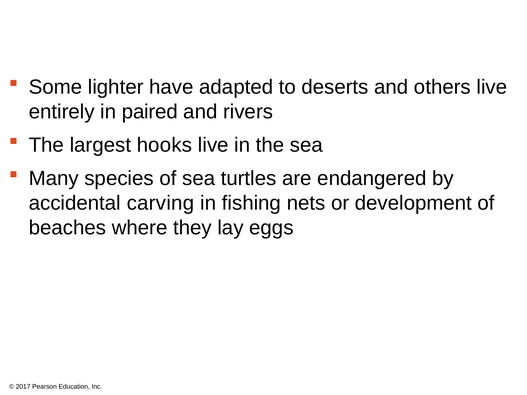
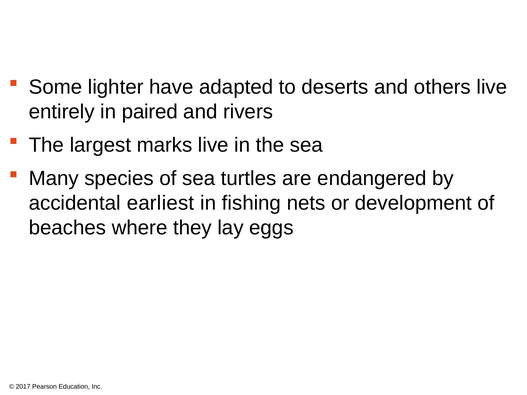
hooks: hooks -> marks
carving: carving -> earliest
